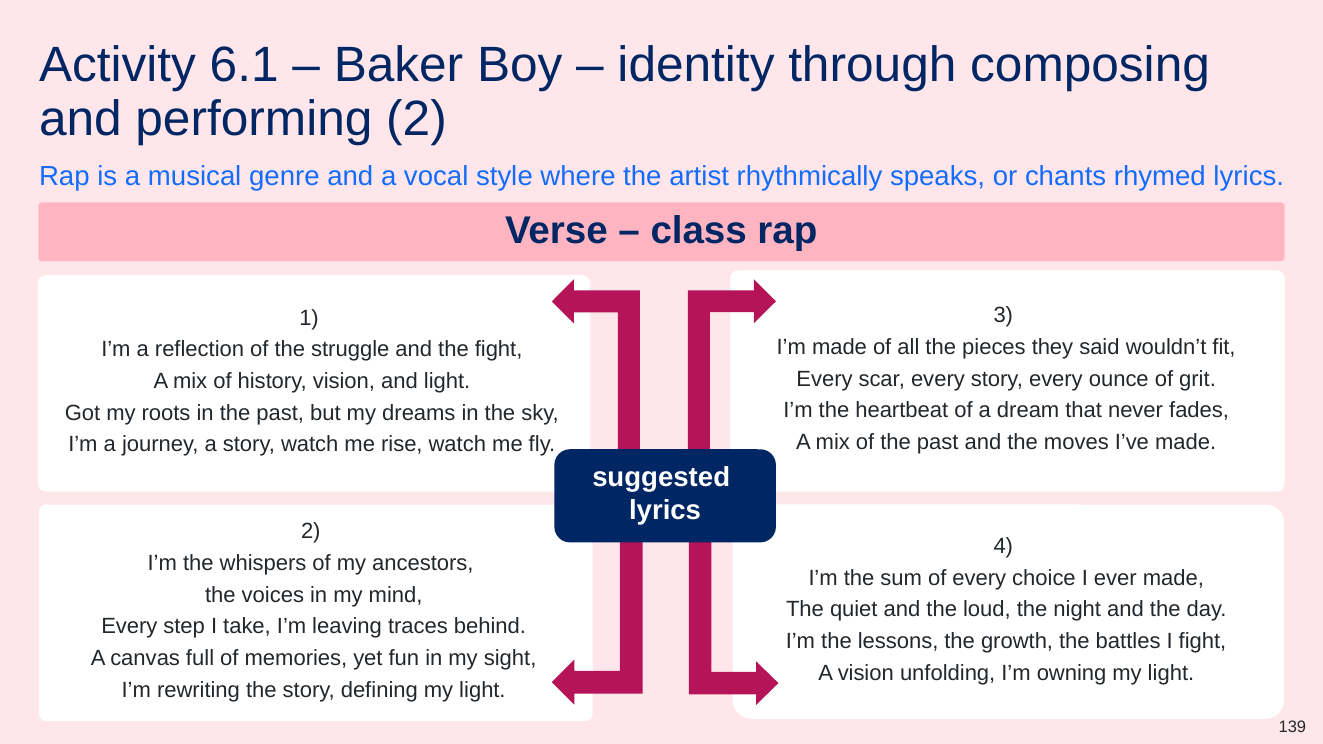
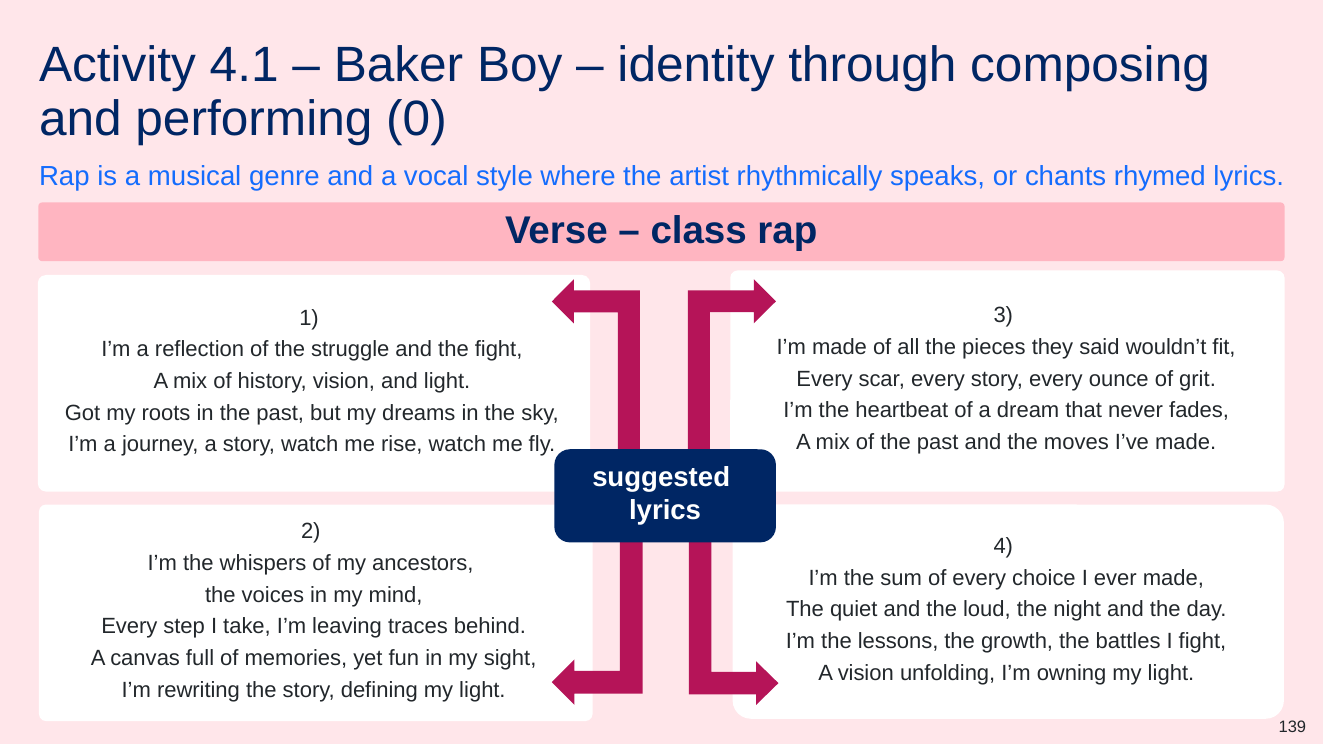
6.1: 6.1 -> 4.1
performing 2: 2 -> 0
